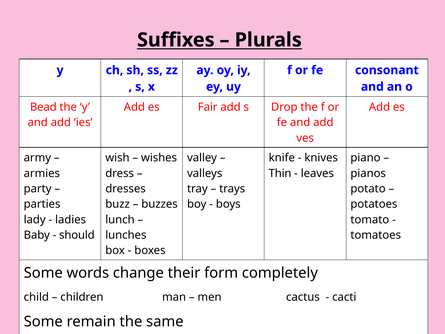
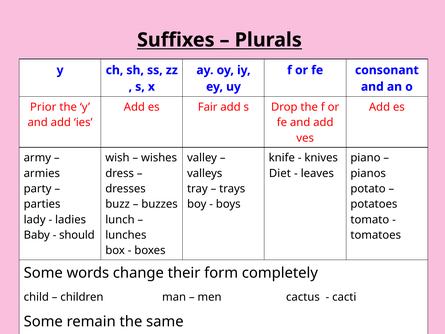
Bead: Bead -> Prior
Thin: Thin -> Diet
